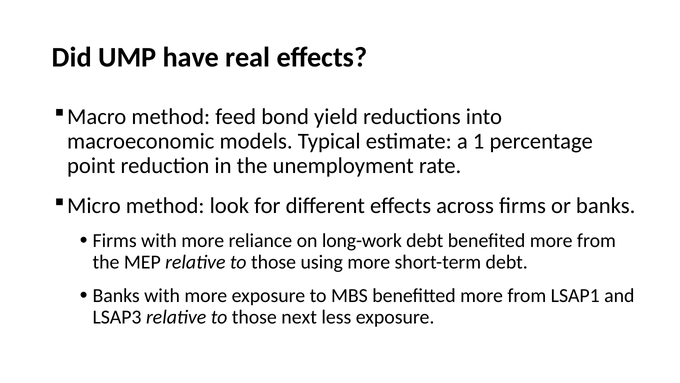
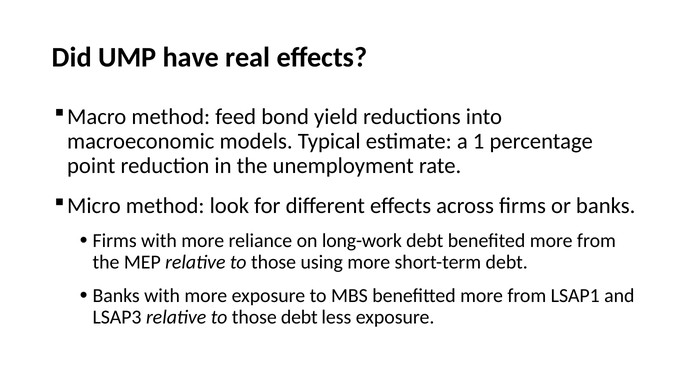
those next: next -> debt
